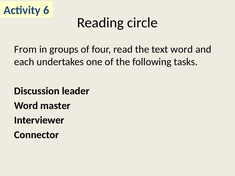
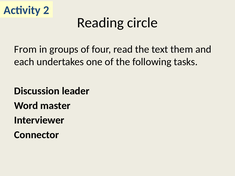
6: 6 -> 2
text word: word -> them
